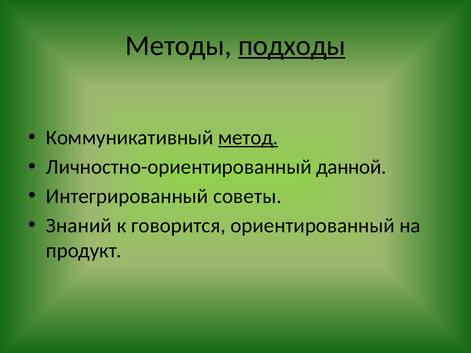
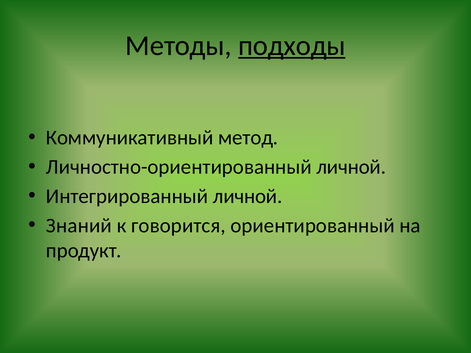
метод underline: present -> none
Личностно-ориентированный данной: данной -> личной
Интегрированный советы: советы -> личной
